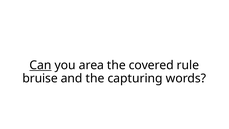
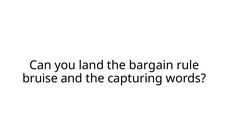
Can underline: present -> none
area: area -> land
covered: covered -> bargain
